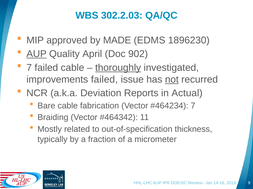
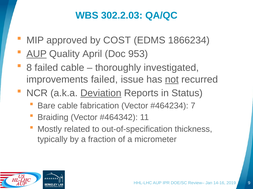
MADE: MADE -> COST
1896230: 1896230 -> 1866234
902: 902 -> 953
7 at (29, 68): 7 -> 8
thoroughly underline: present -> none
Deviation underline: none -> present
Actual: Actual -> Status
